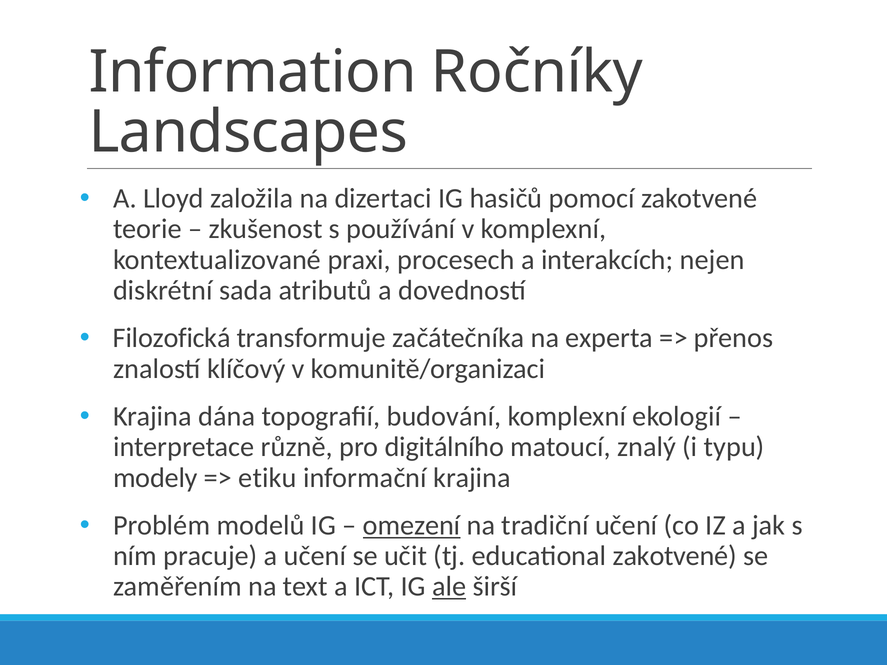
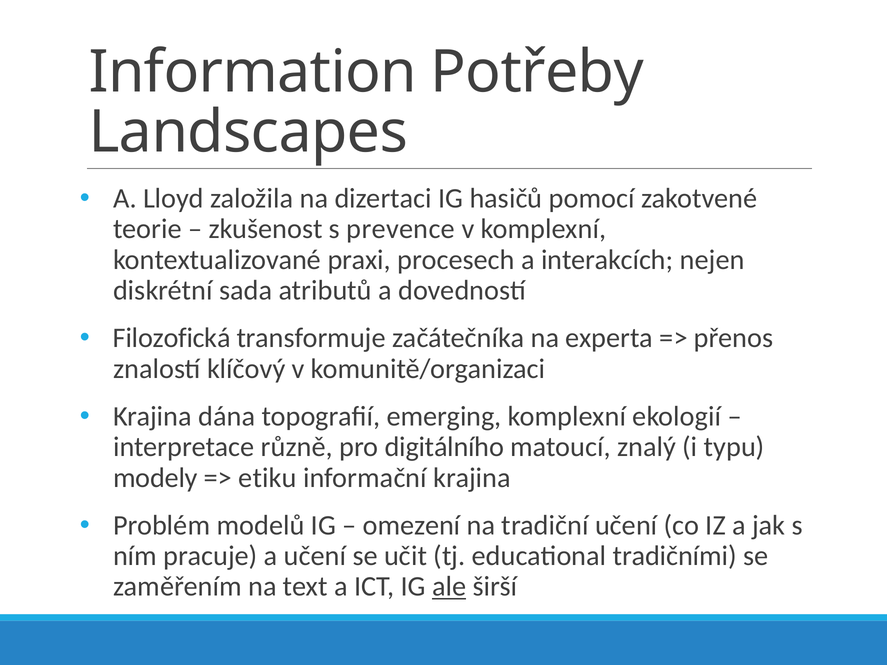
Ročníky: Ročníky -> Potřeby
používání: používání -> prevence
budování: budování -> emerging
omezení underline: present -> none
educational zakotvené: zakotvené -> tradičními
